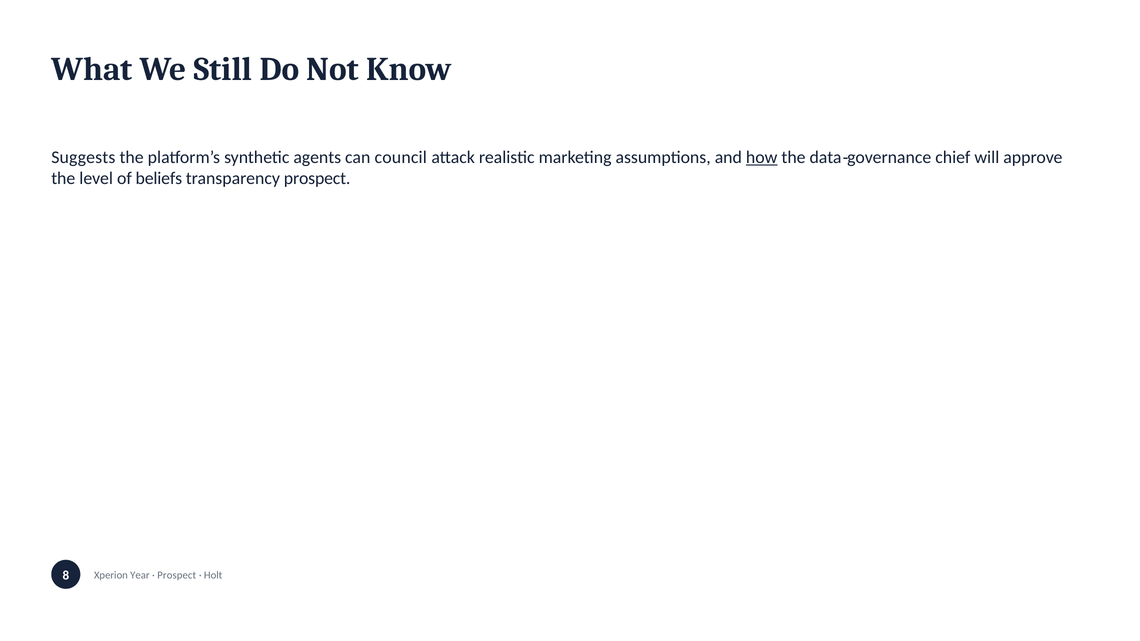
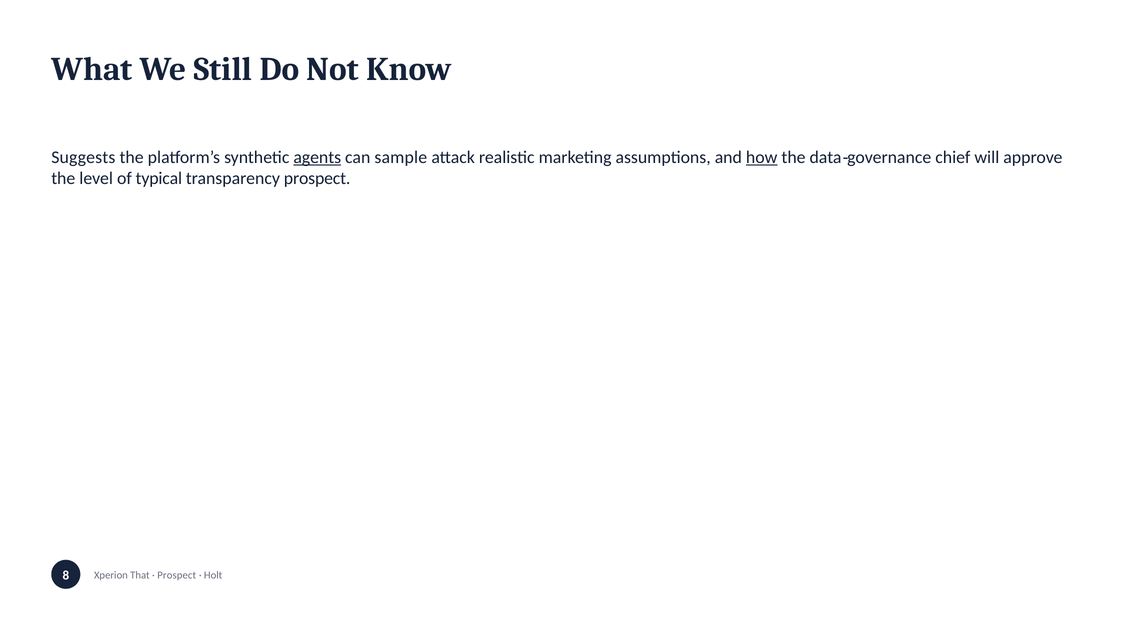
agents underline: none -> present
council: council -> sample
beliefs: beliefs -> typical
Year: Year -> That
